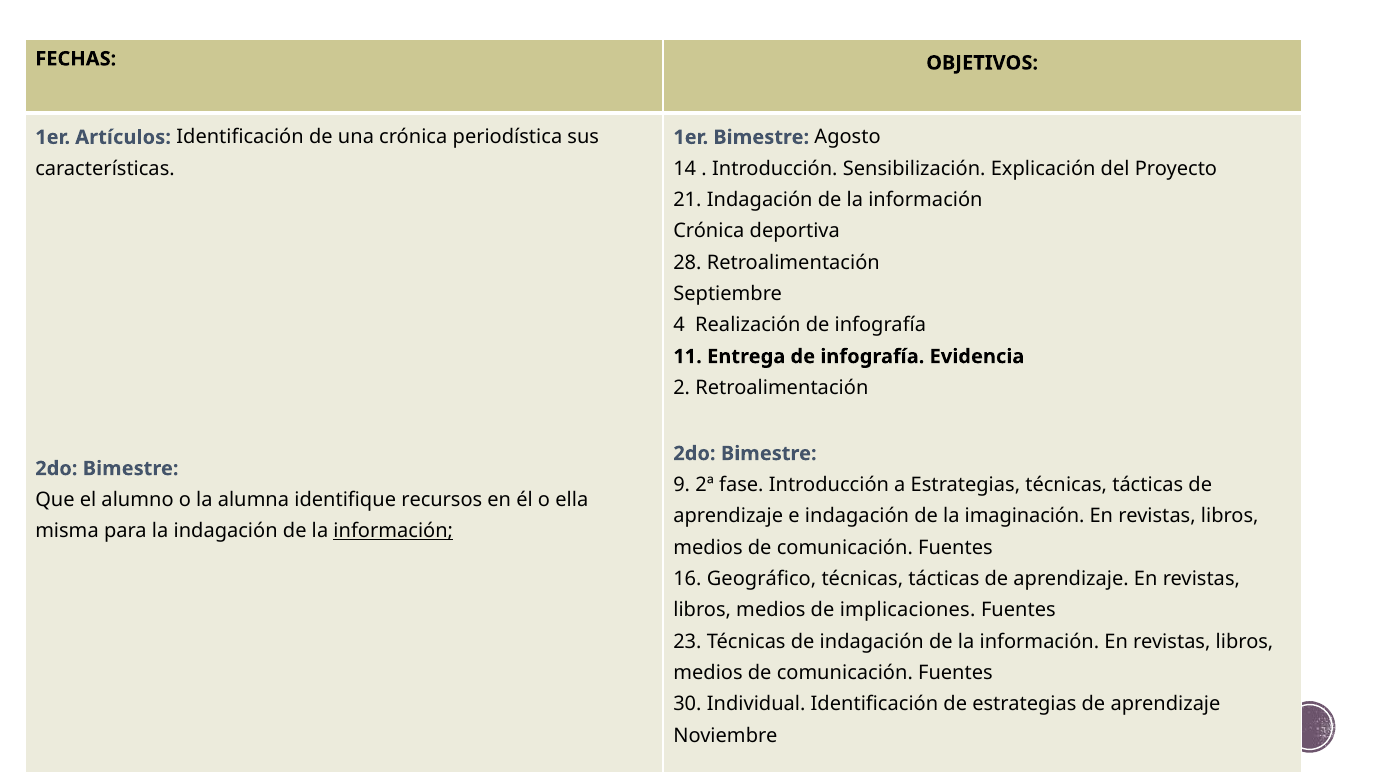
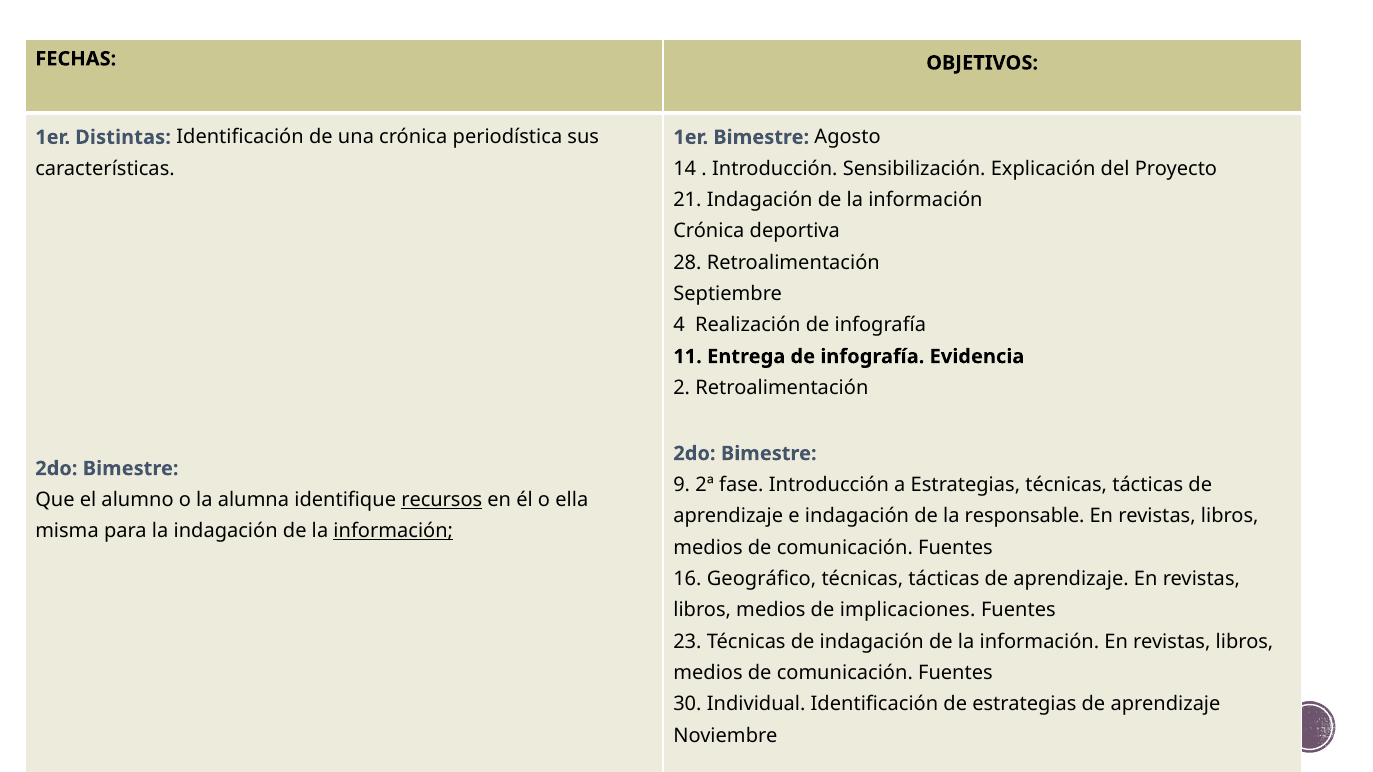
Artículos: Artículos -> Distintas
recursos underline: none -> present
imaginación: imaginación -> responsable
